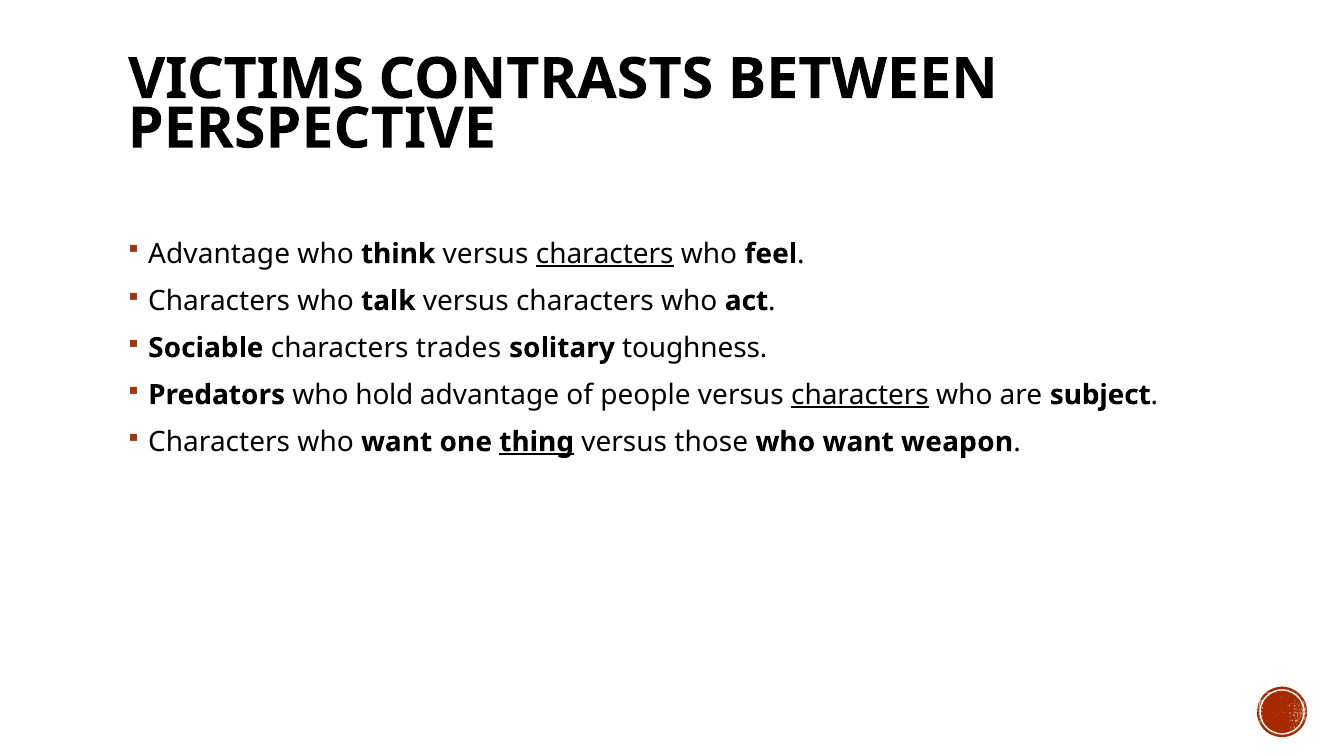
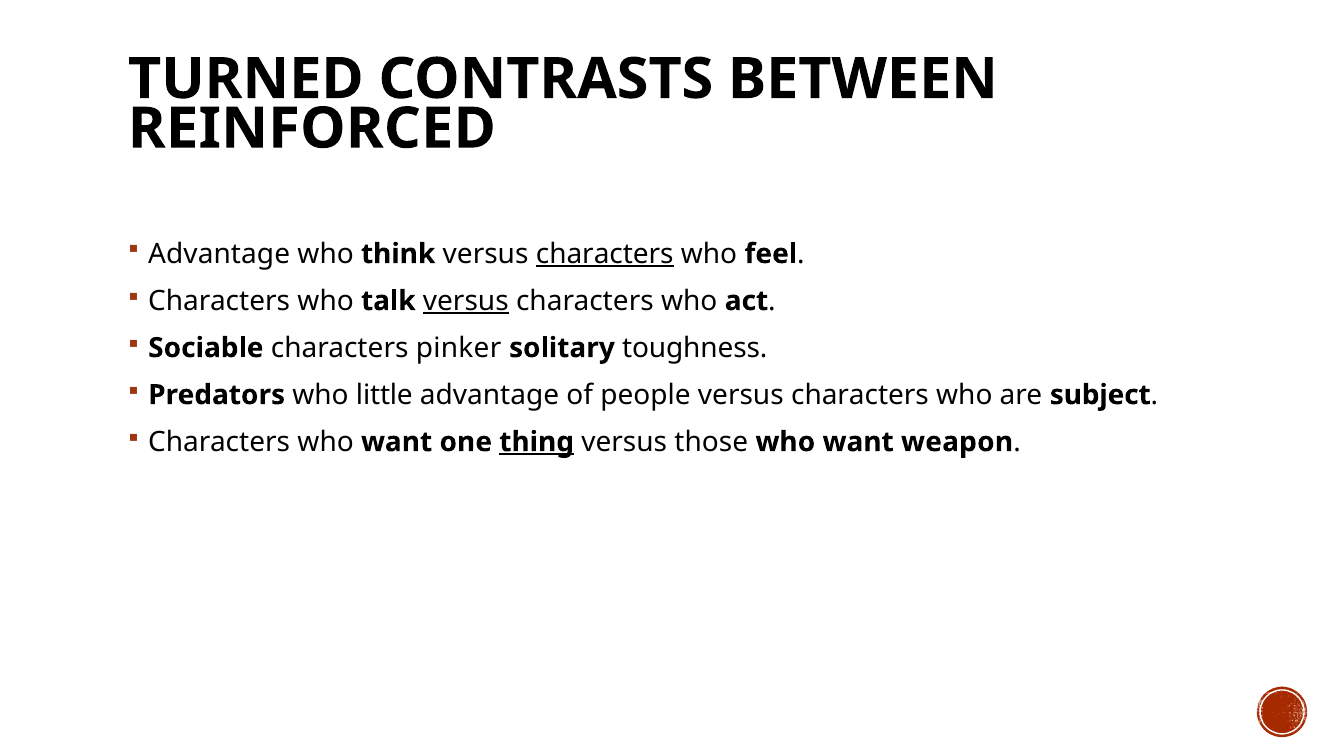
VICTIMS: VICTIMS -> TURNED
PERSPECTIVE: PERSPECTIVE -> REINFORCED
versus at (466, 301) underline: none -> present
trades: trades -> pinker
hold: hold -> little
characters at (860, 395) underline: present -> none
